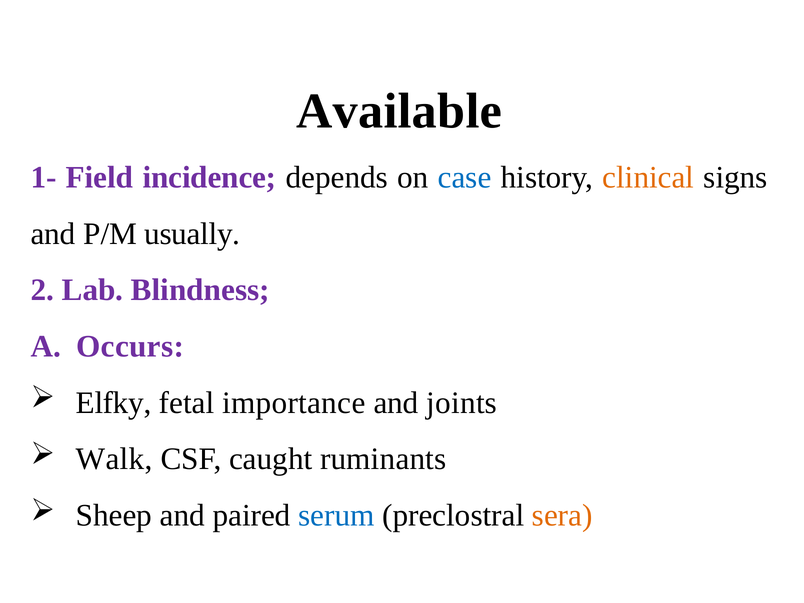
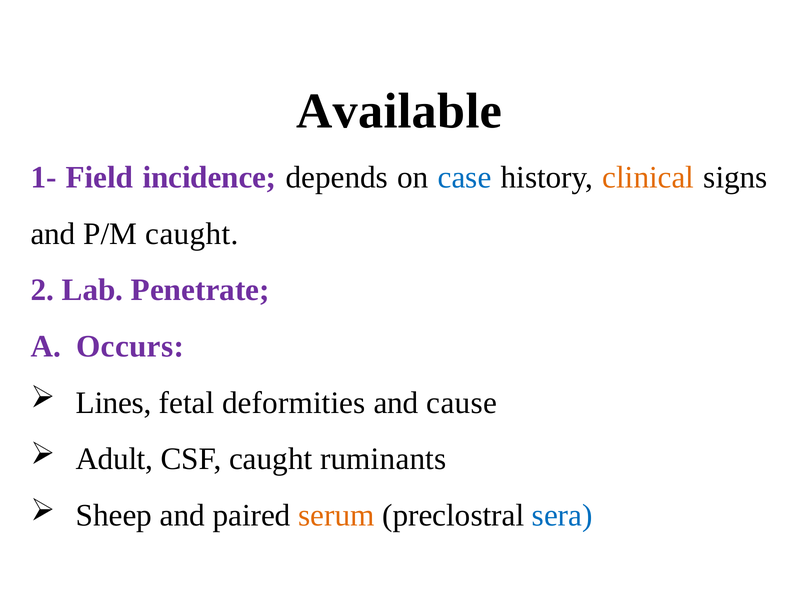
P/M usually: usually -> caught
Blindness: Blindness -> Penetrate
Elfky: Elfky -> Lines
importance: importance -> deformities
joints: joints -> cause
Walk: Walk -> Adult
serum colour: blue -> orange
sera colour: orange -> blue
